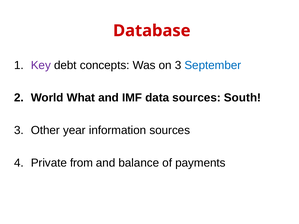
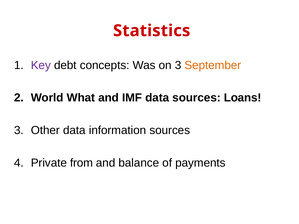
Database: Database -> Statistics
September colour: blue -> orange
South: South -> Loans
Other year: year -> data
